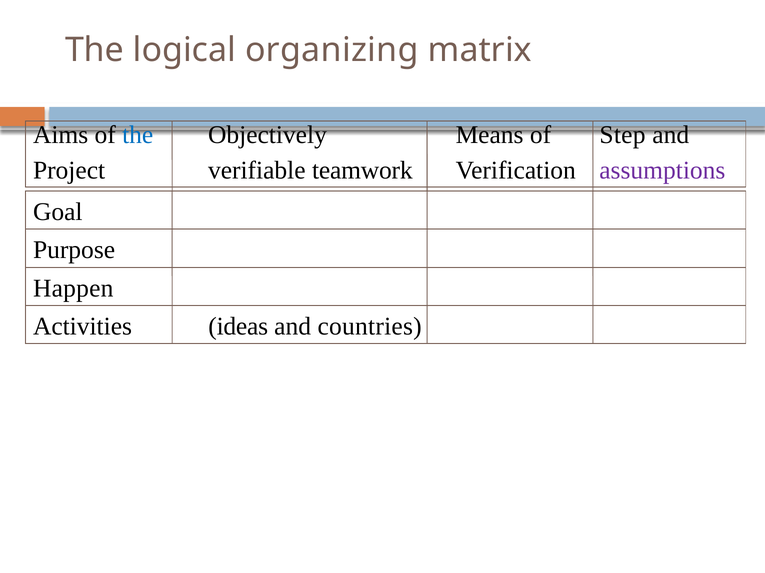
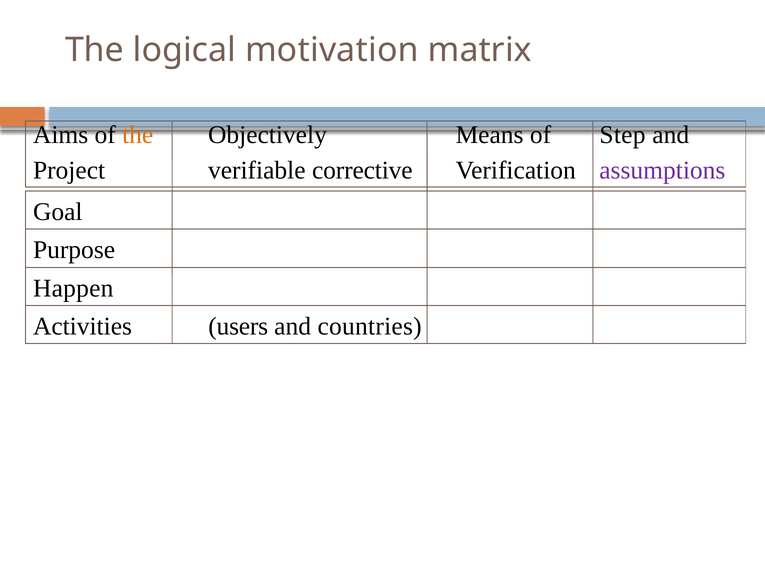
organizing: organizing -> motivation
the at (138, 135) colour: blue -> orange
teamwork: teamwork -> corrective
ideas: ideas -> users
